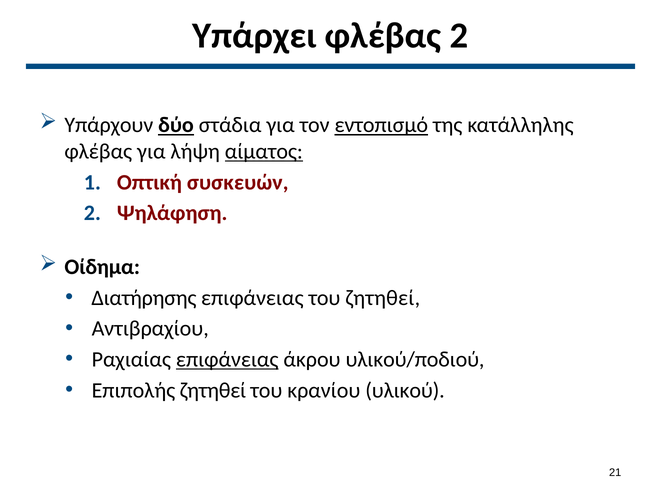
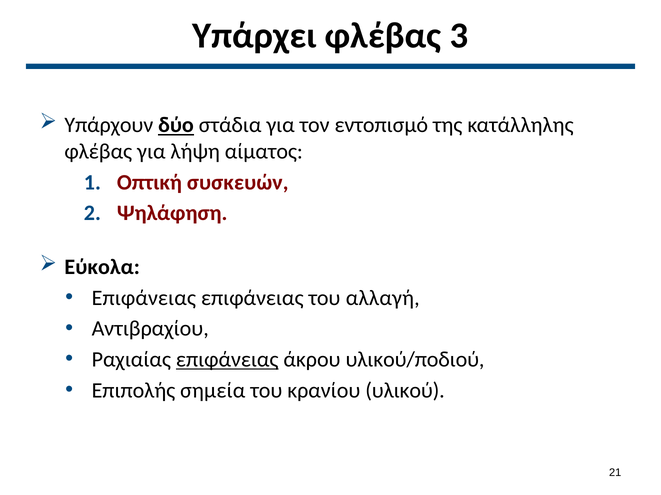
φλέβας 2: 2 -> 3
εντοπισμό underline: present -> none
αίματος underline: present -> none
Οίδημα: Οίδημα -> Εύκολα
Διατήρησης at (144, 298): Διατήρησης -> Επιφάνειας
του ζητηθεί: ζητηθεί -> αλλαγή
Επιπολής ζητηθεί: ζητηθεί -> σημεία
